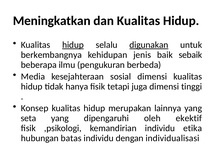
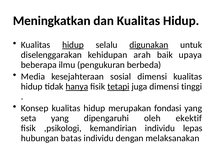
berkembangnya: berkembangnya -> diselenggarakan
jenis: jenis -> arah
sebaik: sebaik -> upaya
hanya underline: none -> present
tetapi underline: none -> present
lainnya: lainnya -> fondasi
etika: etika -> lepas
individualisasi: individualisasi -> melaksanakan
